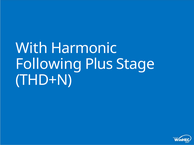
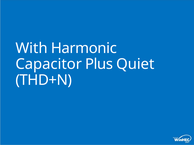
Following: Following -> Capacitor
Stage: Stage -> Quiet
